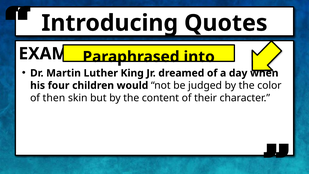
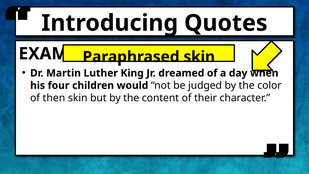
Paraphrased into: into -> skin
